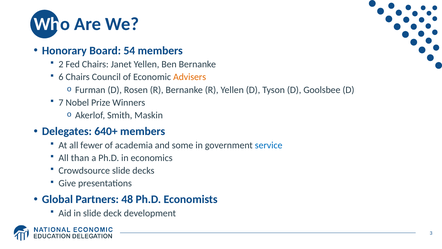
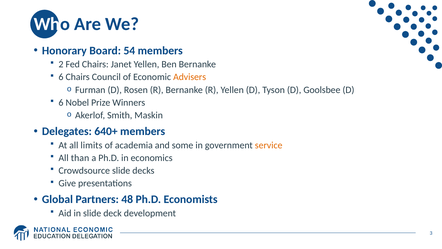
7 at (61, 102): 7 -> 6
fewer: fewer -> limits
service colour: blue -> orange
